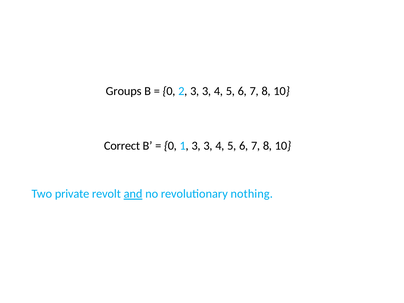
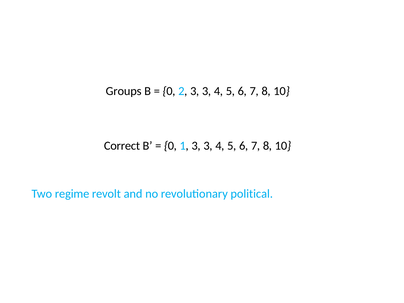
private: private -> regime
and underline: present -> none
nothing: nothing -> political
